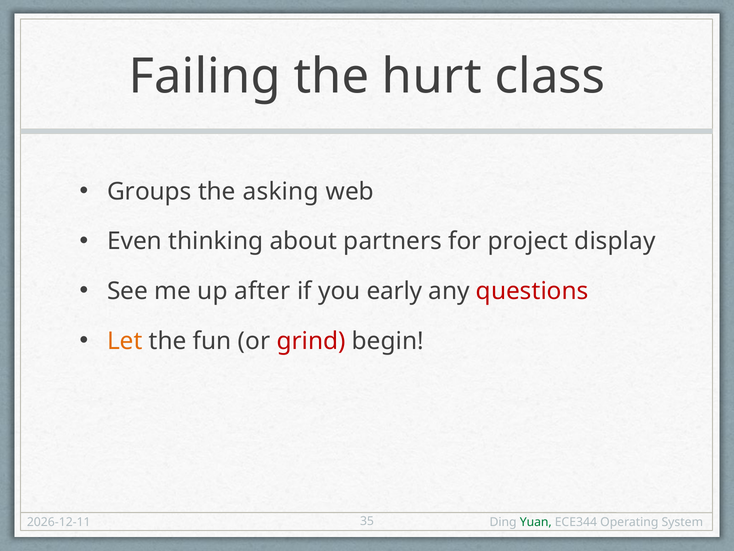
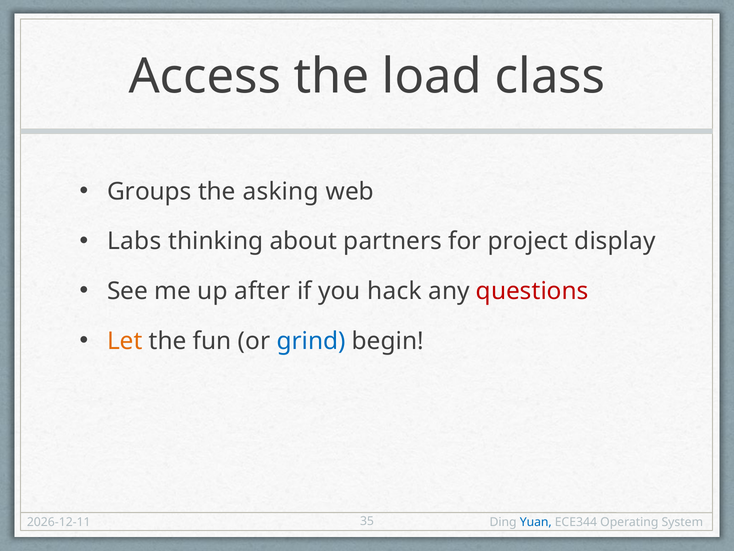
Failing: Failing -> Access
hurt: hurt -> load
Even: Even -> Labs
early: early -> hack
grind colour: red -> blue
Yuan colour: green -> blue
